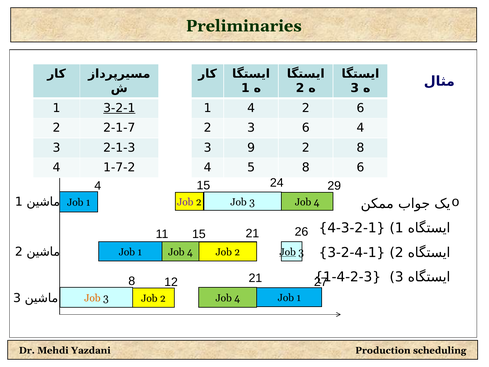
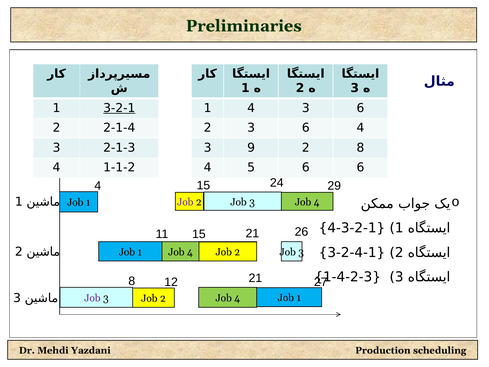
1 4 2: 2 -> 3
2-1-7: 2-1-7 -> 2-1-4
1-7-2: 1-7-2 -> 1-1-2
5 8: 8 -> 6
Job at (288, 252) underline: present -> none
Job at (92, 298) colour: orange -> purple
